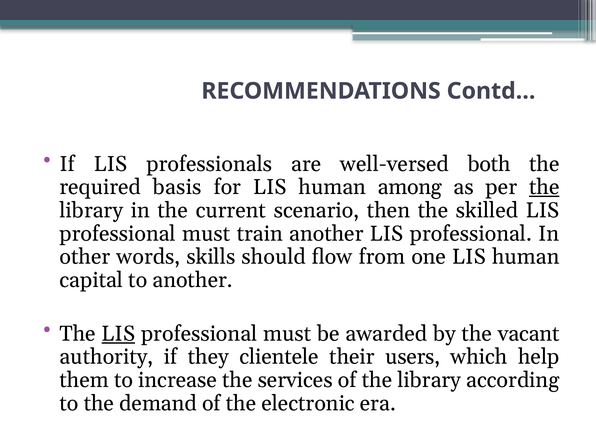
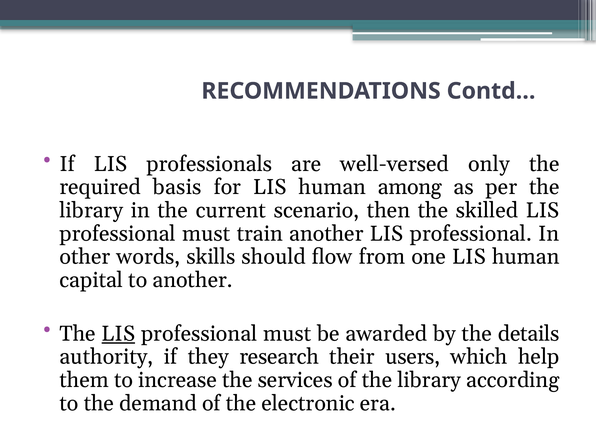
both: both -> only
the at (544, 187) underline: present -> none
vacant: vacant -> details
clientele: clientele -> research
